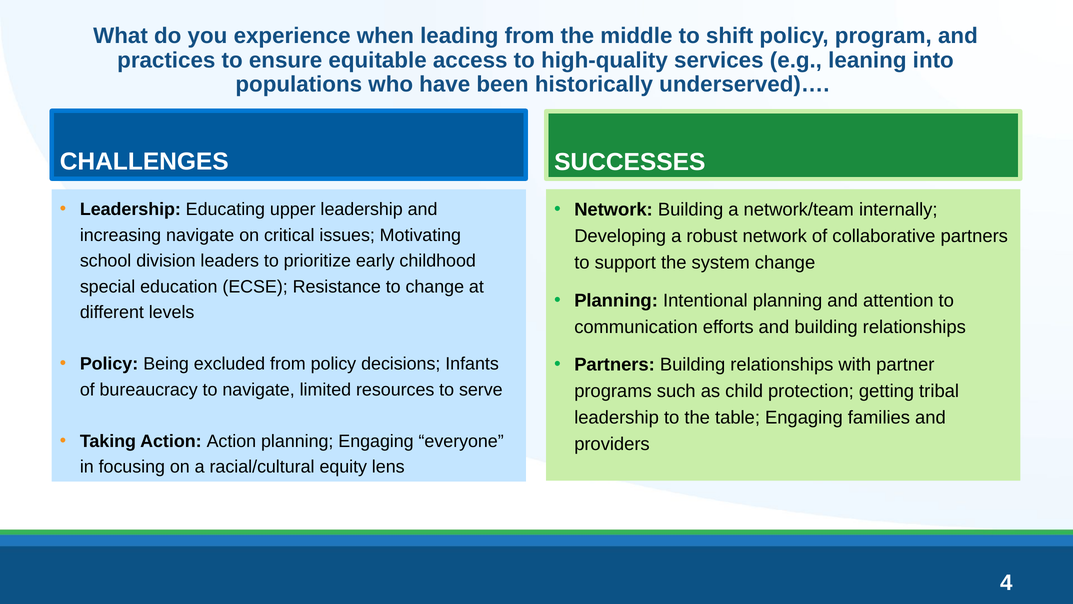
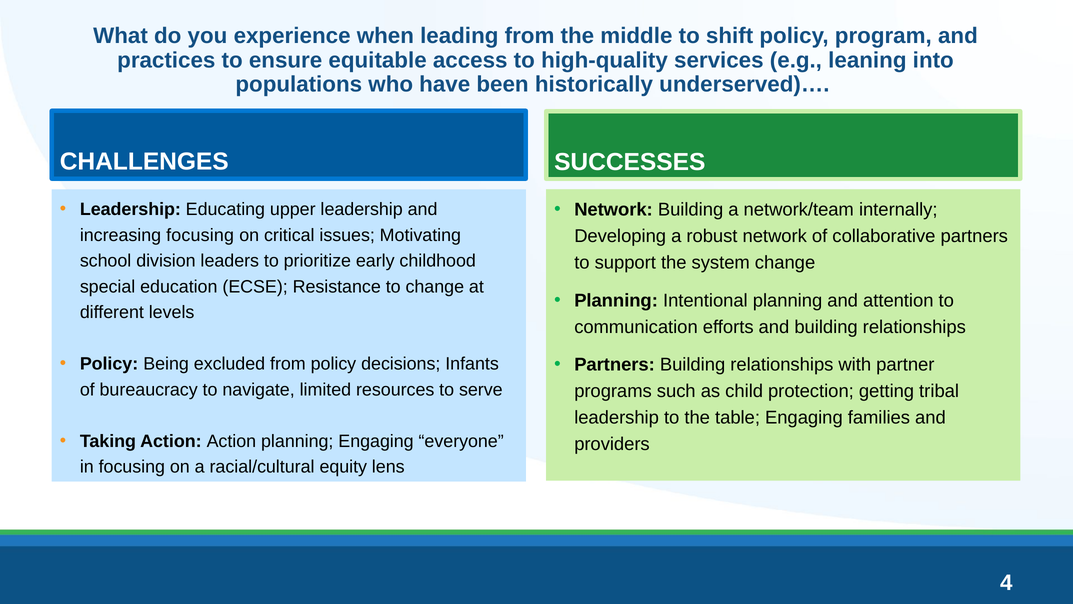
increasing navigate: navigate -> focusing
